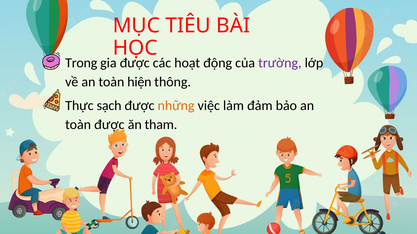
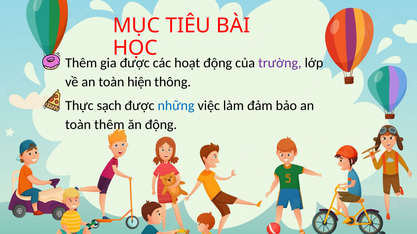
Trong at (81, 63): Trong -> Thêm
những colour: orange -> blue
toàn được: được -> thêm
ăn tham: tham -> động
